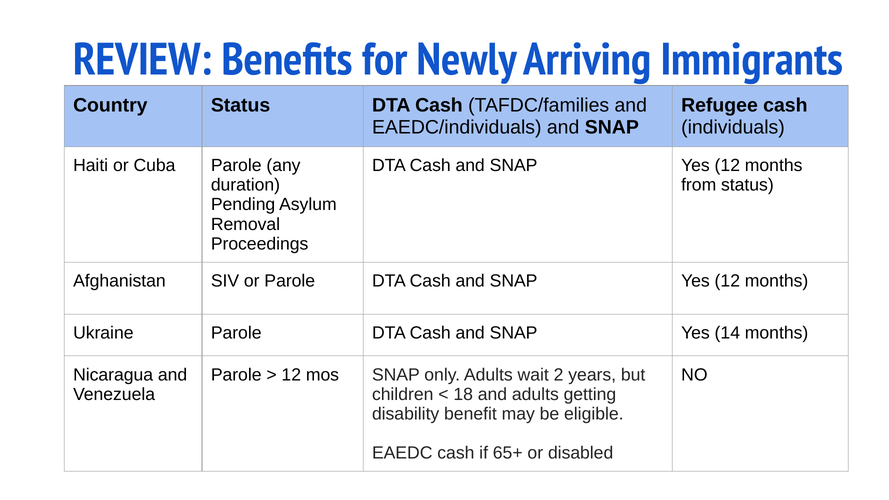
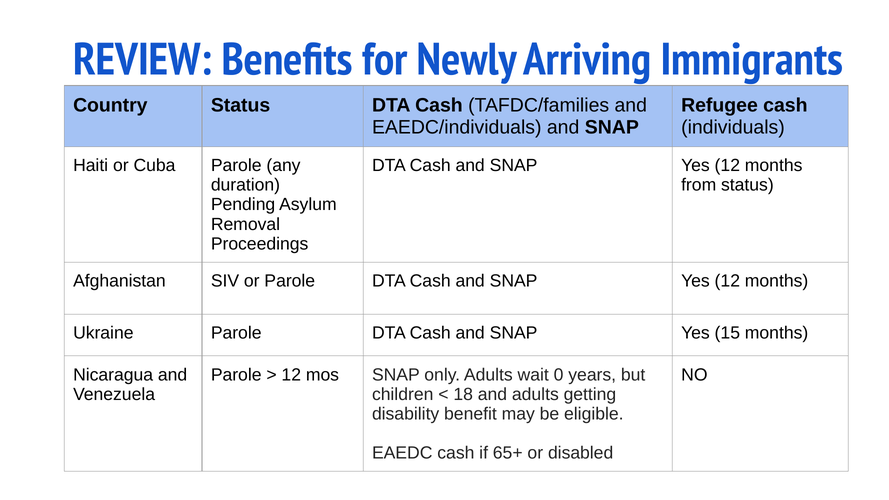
14: 14 -> 15
2: 2 -> 0
